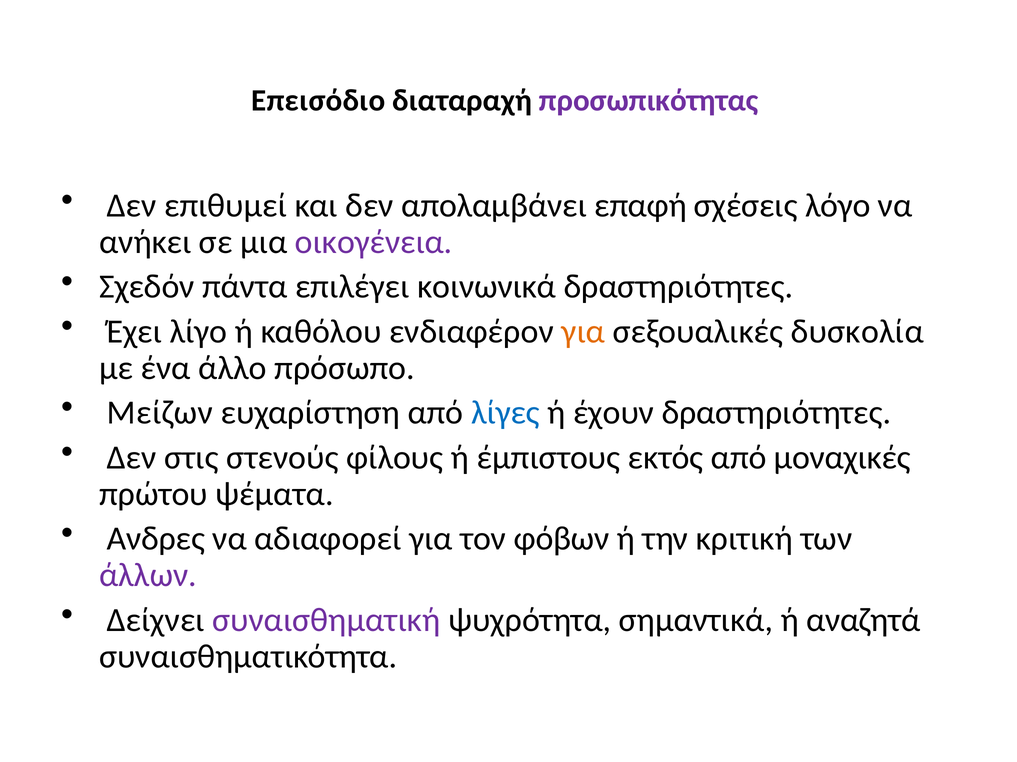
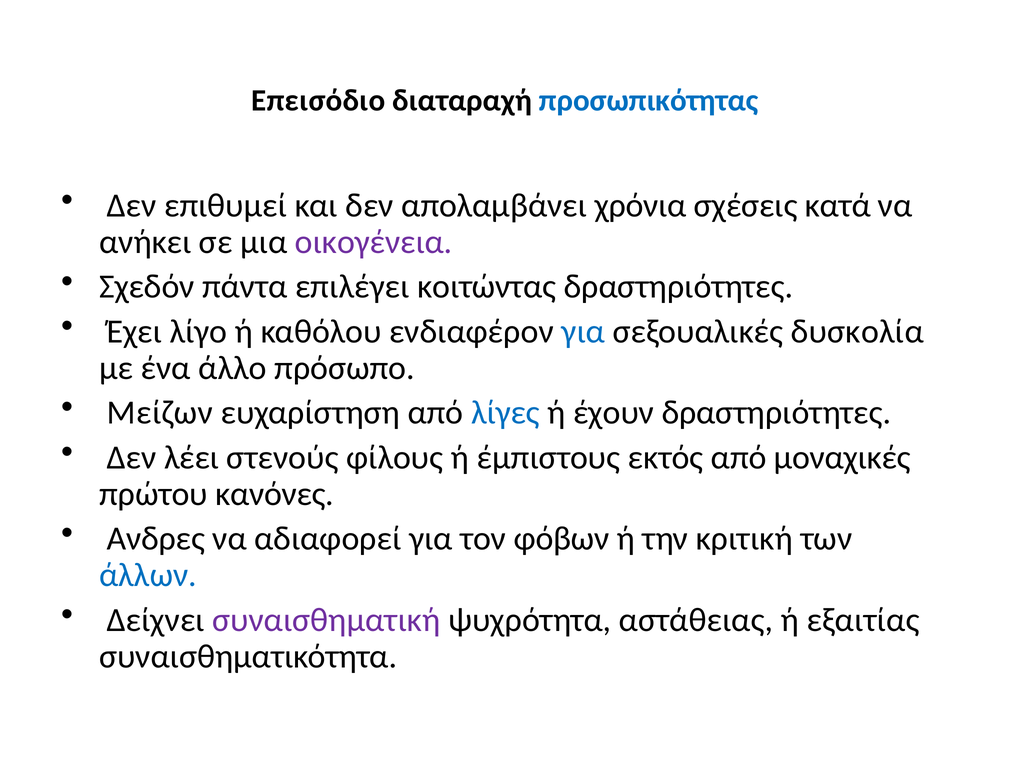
προσωπικότητας colour: purple -> blue
επαφή: επαφή -> χρόνια
λόγο: λόγο -> κατά
κοινωνικά: κοινωνικά -> κοιτώντας
για at (583, 332) colour: orange -> blue
στις: στις -> λέει
ψέματα: ψέματα -> κανόνες
άλλων colour: purple -> blue
σημαντικά: σημαντικά -> αστάθειας
αναζητά: αναζητά -> εξαιτίας
